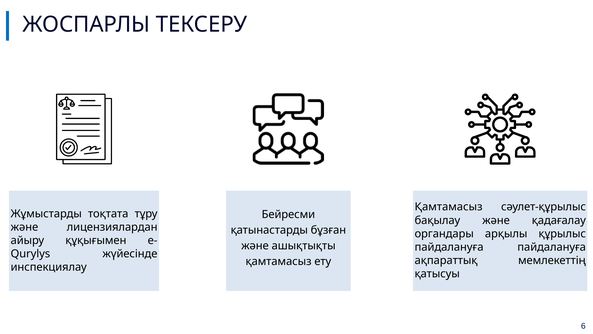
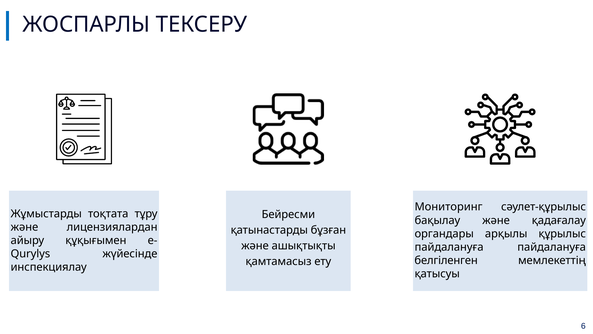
Қамтамасыз at (449, 207): Қамтамасыз -> Мониторинг
ақпараттық: ақпараттық -> белгіленген
